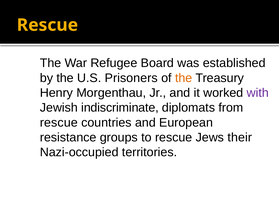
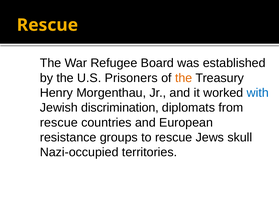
with colour: purple -> blue
indiscriminate: indiscriminate -> discrimination
their: their -> skull
